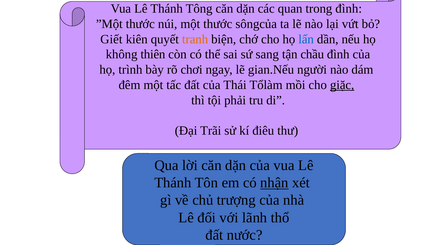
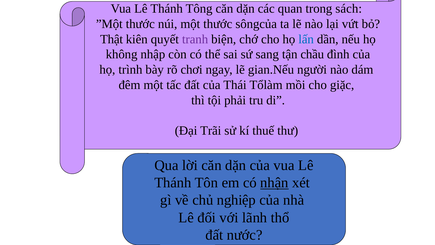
trong đình: đình -> sách
Giết: Giết -> Thật
tranh colour: orange -> purple
thiên: thiên -> nhập
giặc underline: present -> none
điêu: điêu -> thuế
trượng: trượng -> nghiệp
